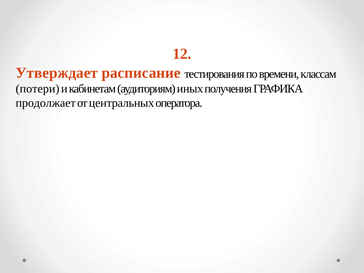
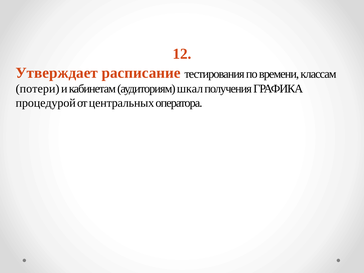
иных: иных -> шкал
продолжает: продолжает -> процедурой
